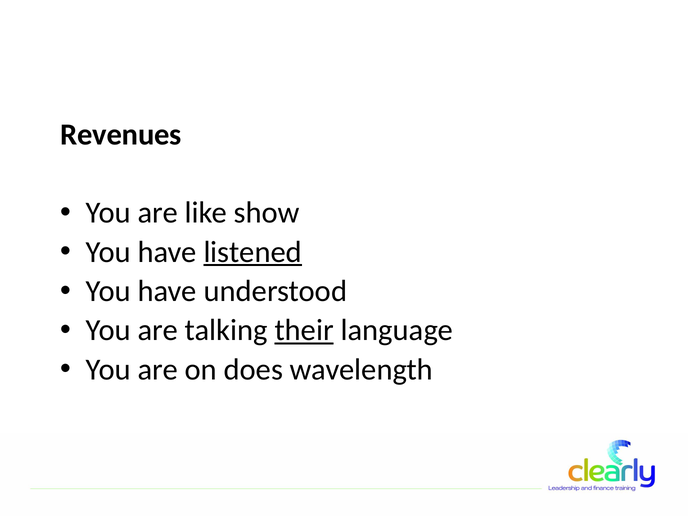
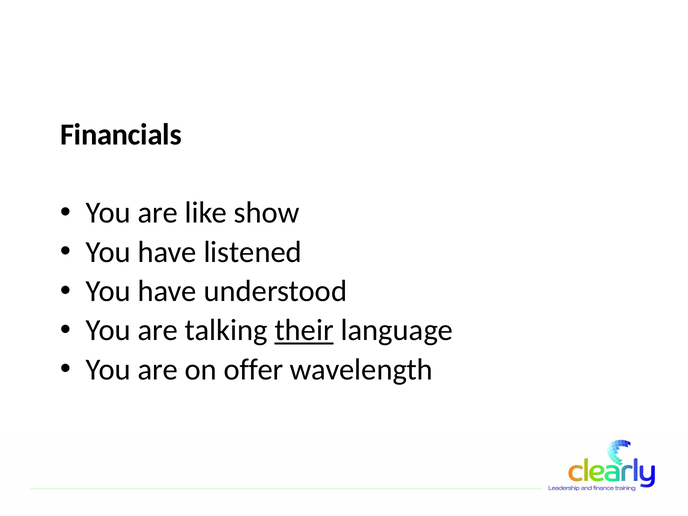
Revenues: Revenues -> Financials
listened underline: present -> none
does: does -> offer
